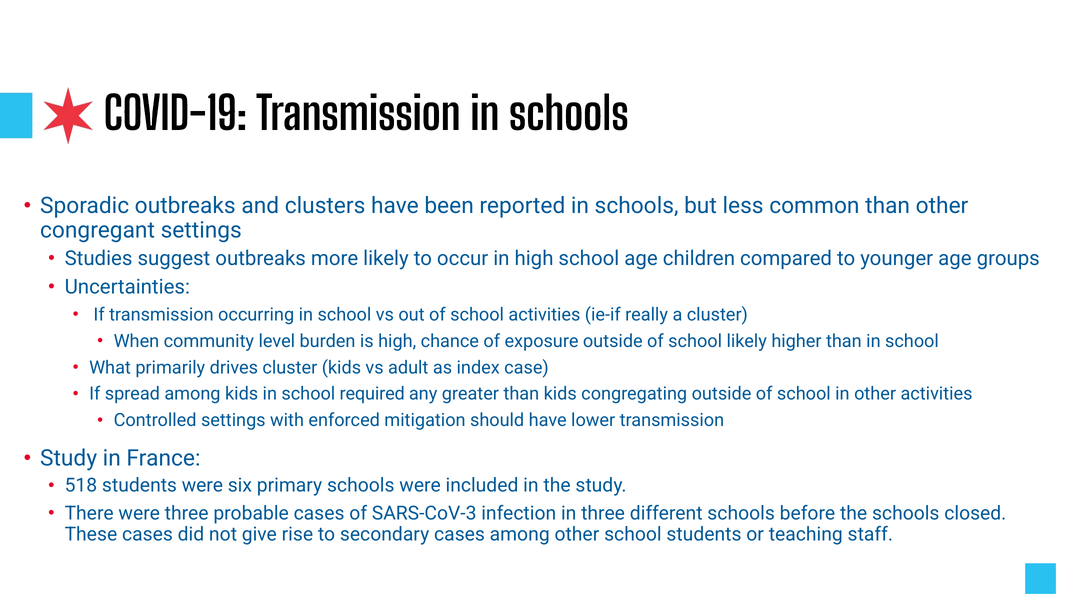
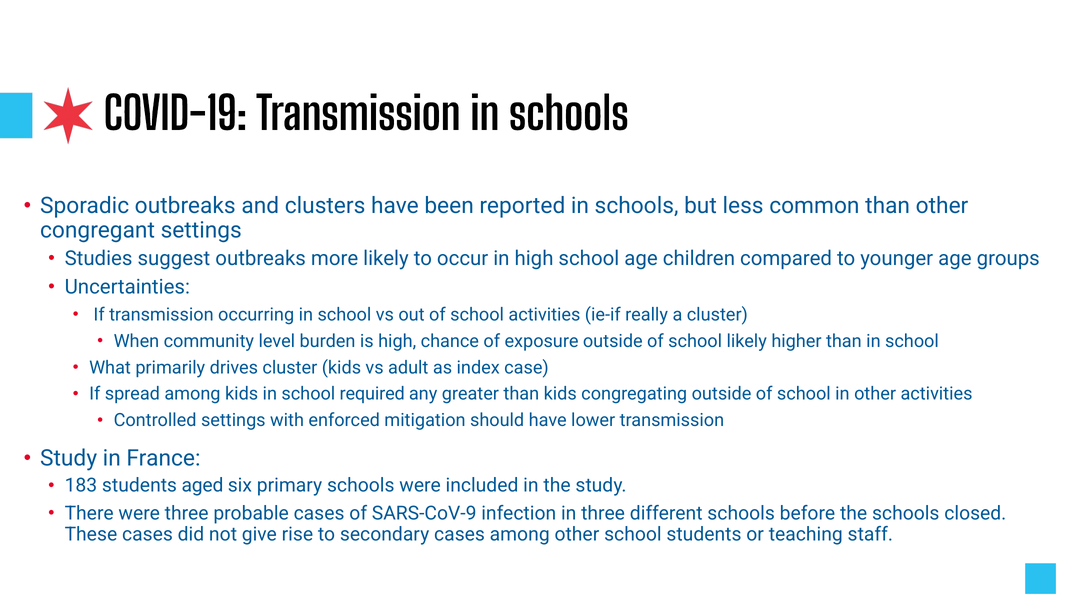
518: 518 -> 183
students were: were -> aged
SARS-CoV-3: SARS-CoV-3 -> SARS-CoV-9
